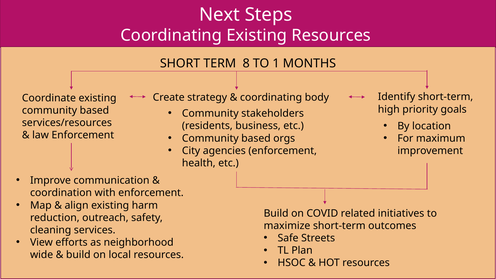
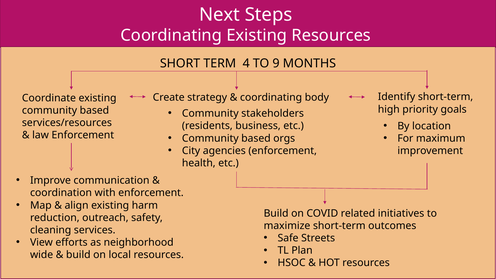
8: 8 -> 4
1: 1 -> 9
